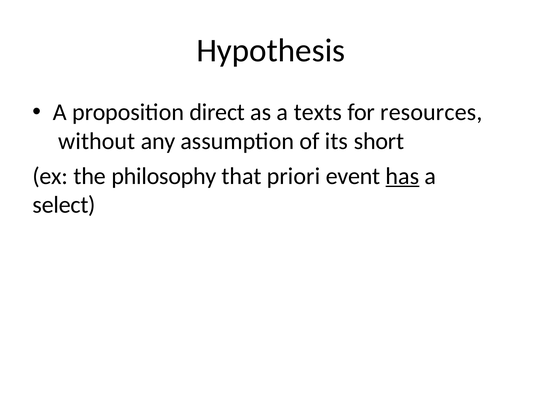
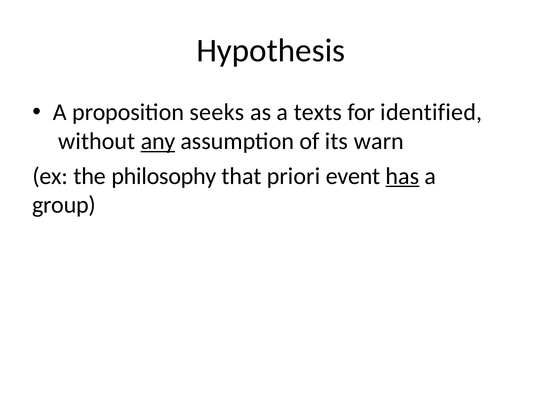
direct: direct -> seeks
resources: resources -> identified
any underline: none -> present
short: short -> warn
select: select -> group
